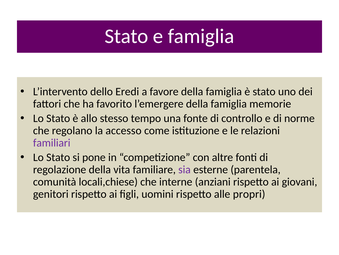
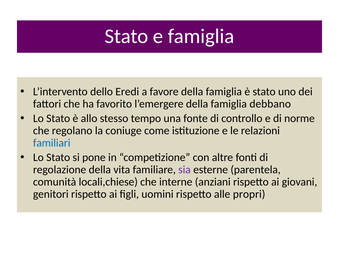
memorie: memorie -> debbano
accesso: accesso -> coniuge
familiari colour: purple -> blue
